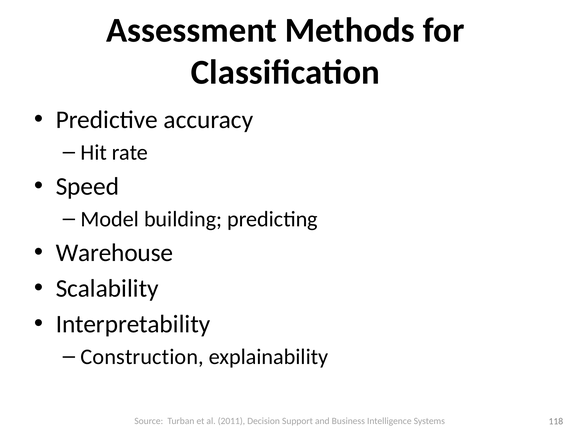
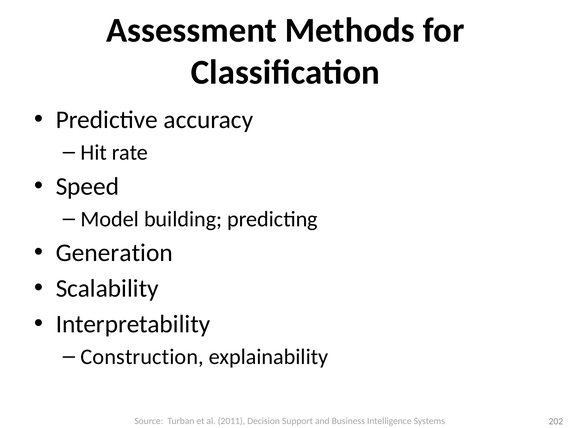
Warehouse: Warehouse -> Generation
118: 118 -> 202
